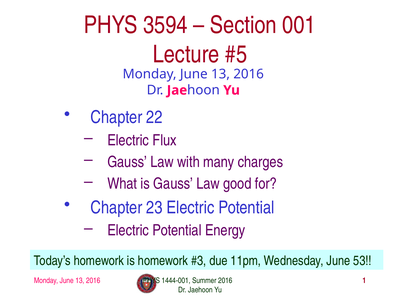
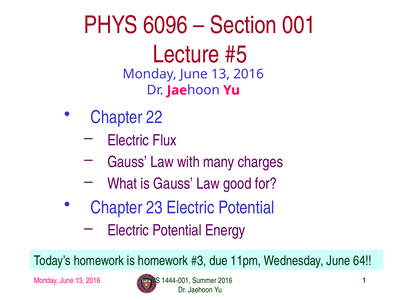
3594: 3594 -> 6096
53: 53 -> 64
